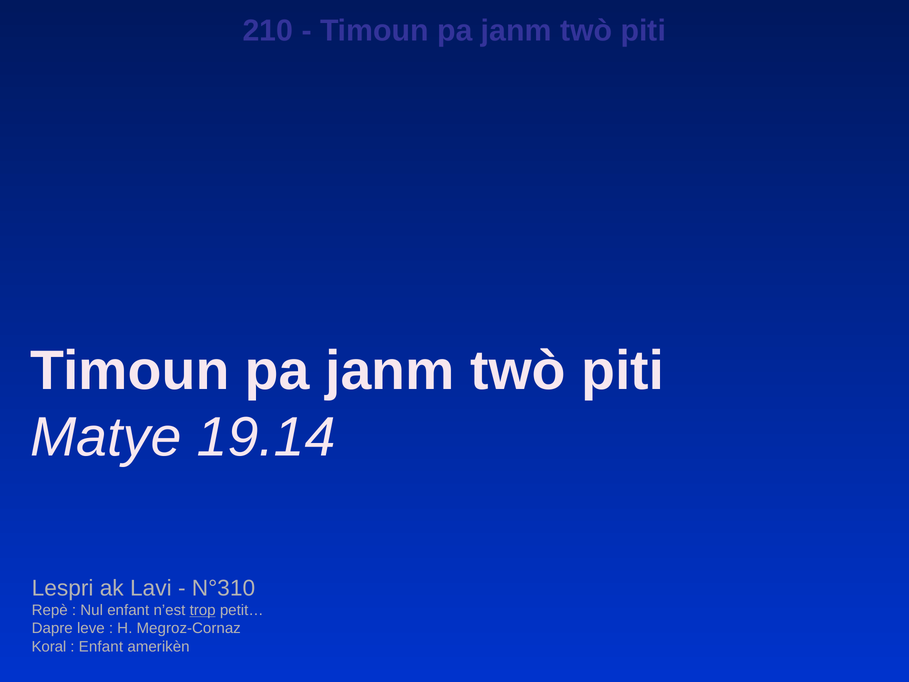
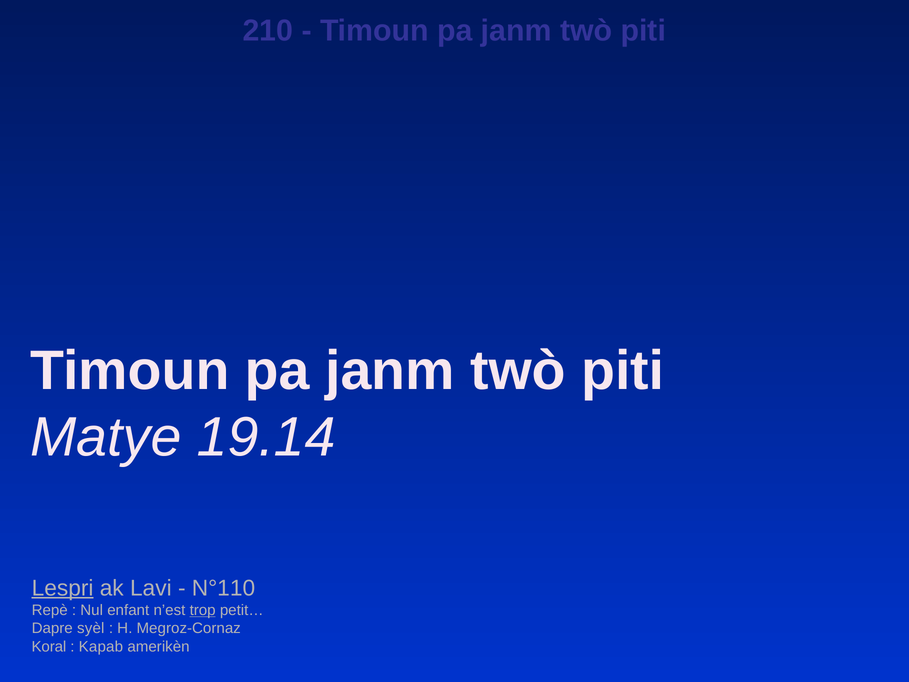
Lespri underline: none -> present
N°310: N°310 -> N°110
leve: leve -> syèl
Enfant at (101, 646): Enfant -> Kapab
